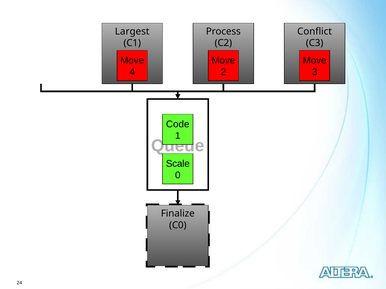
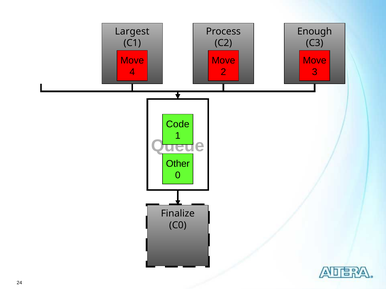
Conflict: Conflict -> Enough
Scale: Scale -> Other
